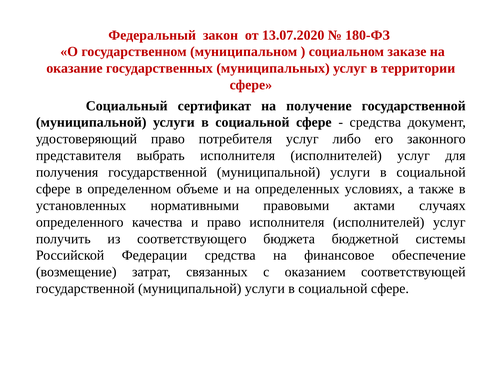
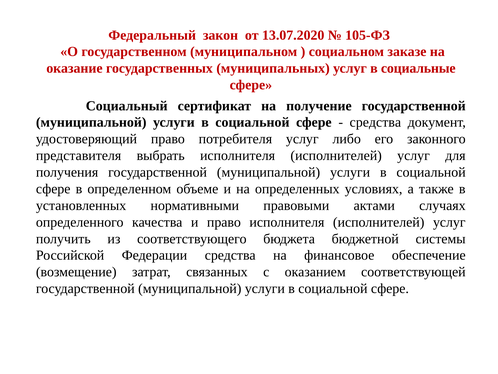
180-ФЗ: 180-ФЗ -> 105-ФЗ
территории: территории -> социальные
